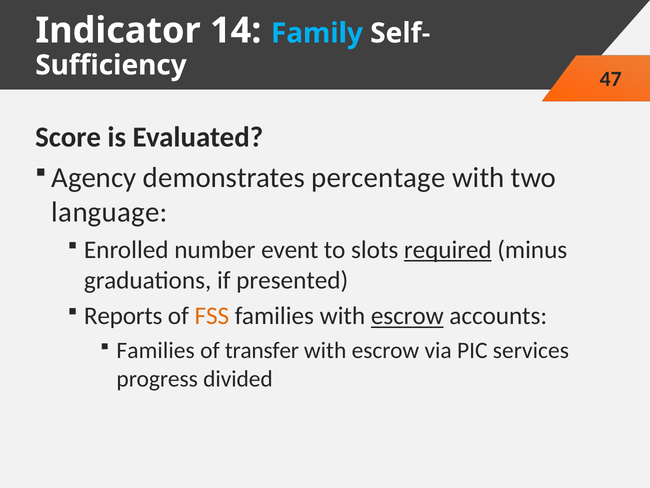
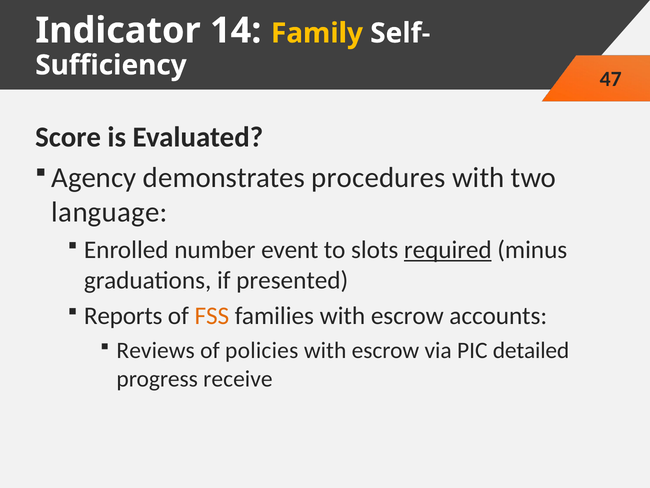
Family colour: light blue -> yellow
percentage: percentage -> procedures
escrow at (407, 316) underline: present -> none
Families at (156, 350): Families -> Reviews
transfer: transfer -> policies
services: services -> detailed
divided: divided -> receive
